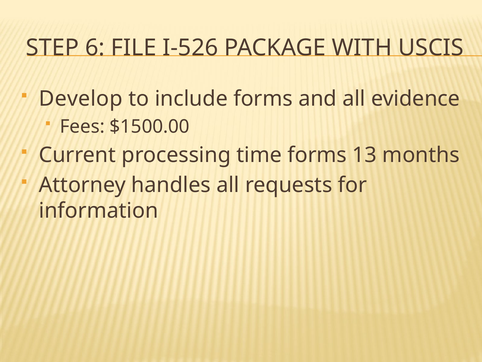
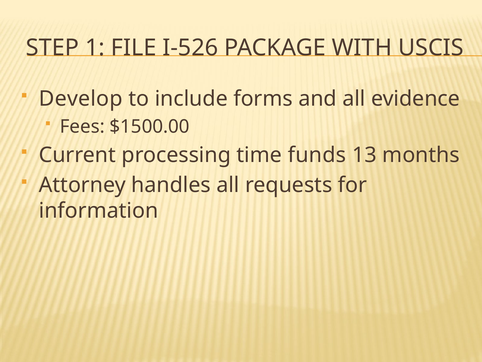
6: 6 -> 1
time forms: forms -> funds
